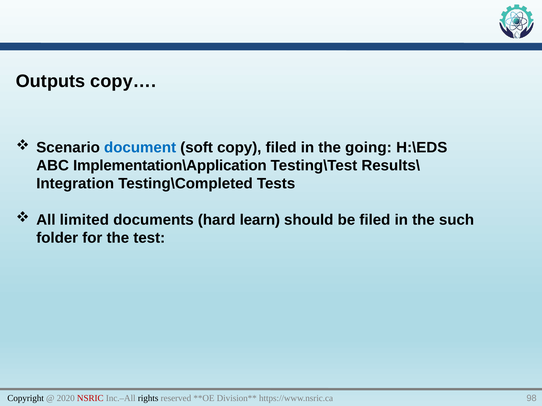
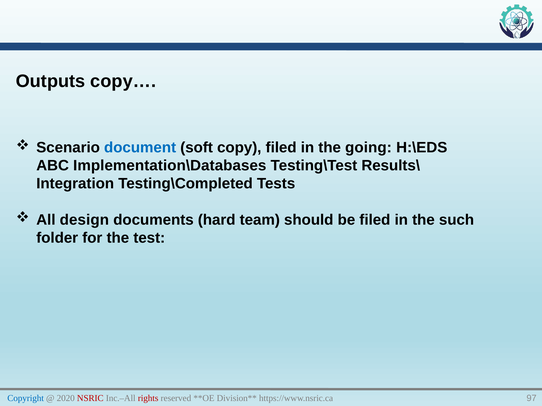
Implementation\Application: Implementation\Application -> Implementation\Databases
limited: limited -> design
learn: learn -> team
Copyright colour: black -> blue
rights colour: black -> red
98: 98 -> 97
